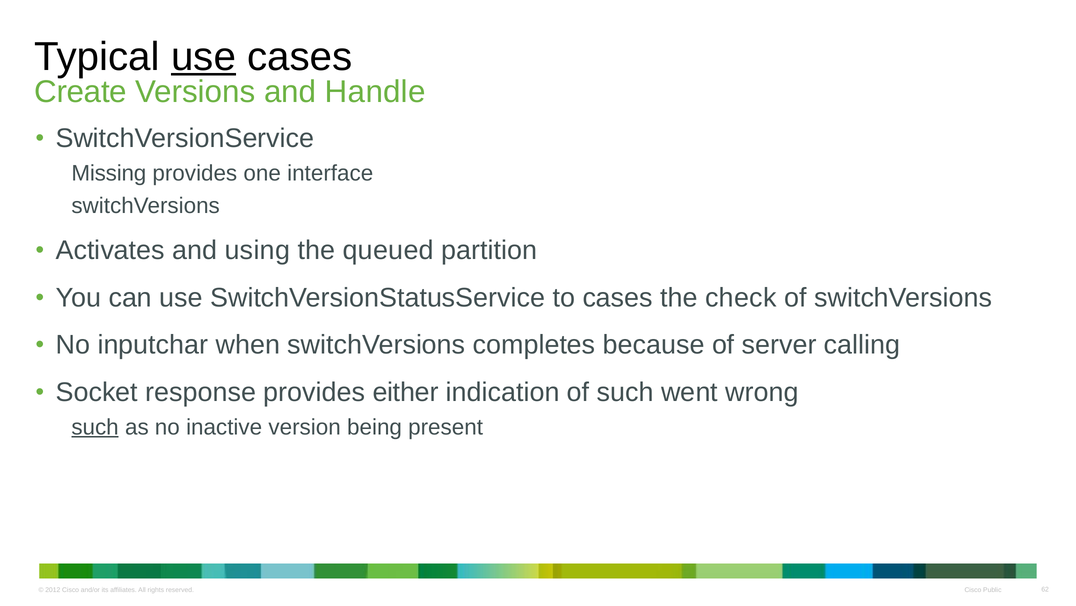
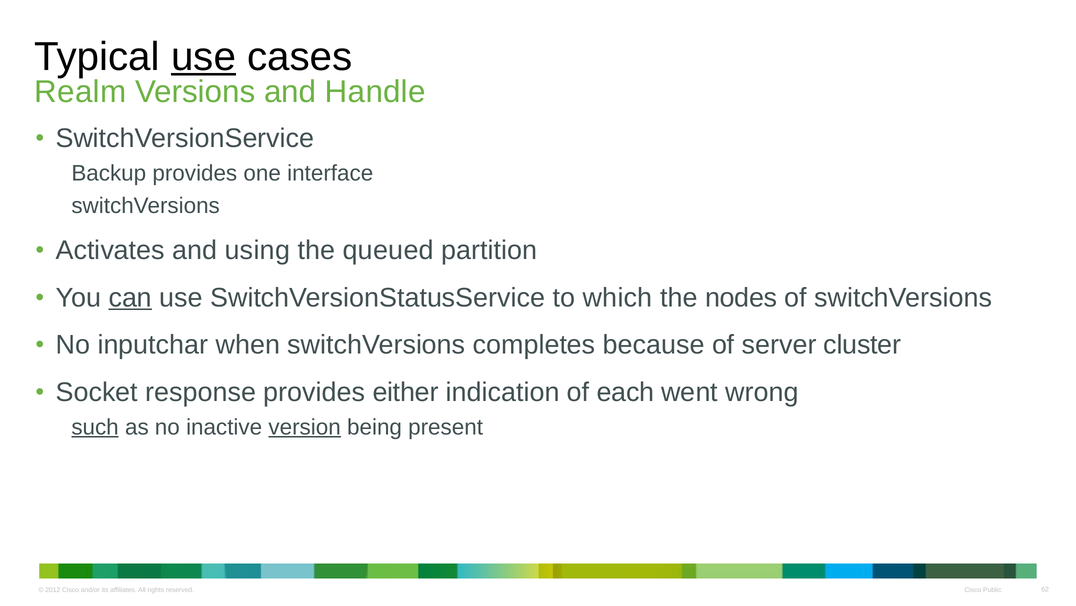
Create: Create -> Realm
Missing: Missing -> Backup
can underline: none -> present
to cases: cases -> which
check: check -> nodes
calling: calling -> cluster
of such: such -> each
version underline: none -> present
